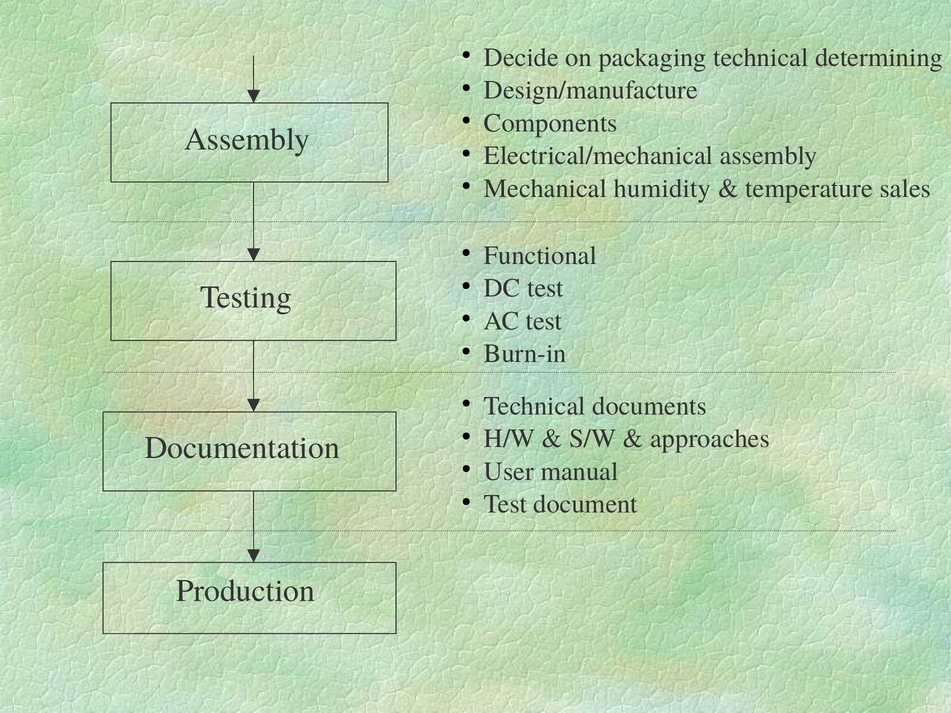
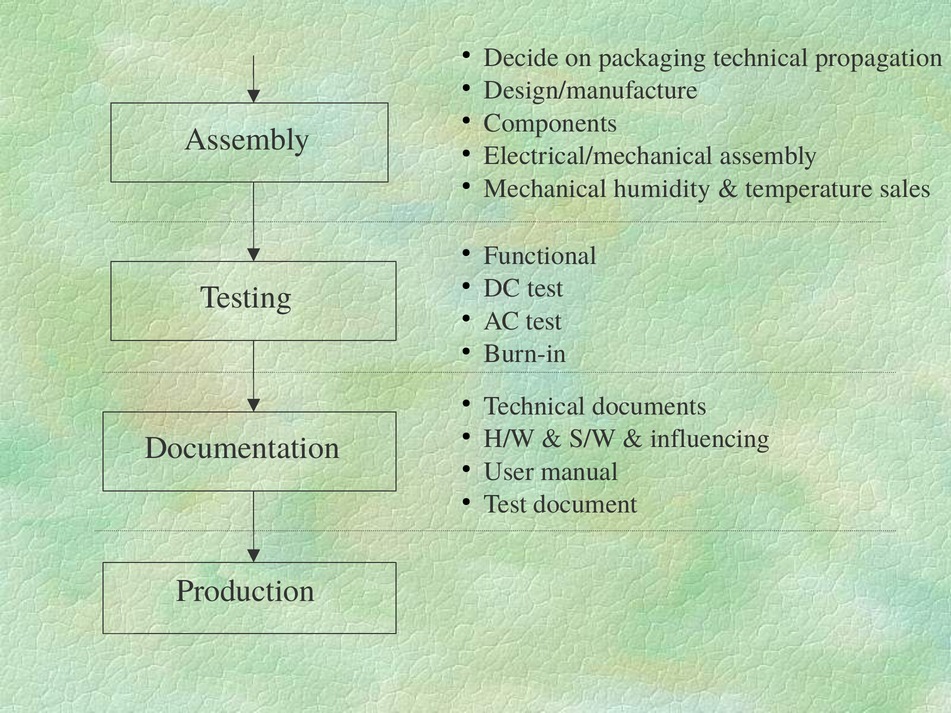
determining: determining -> propagation
approaches: approaches -> influencing
